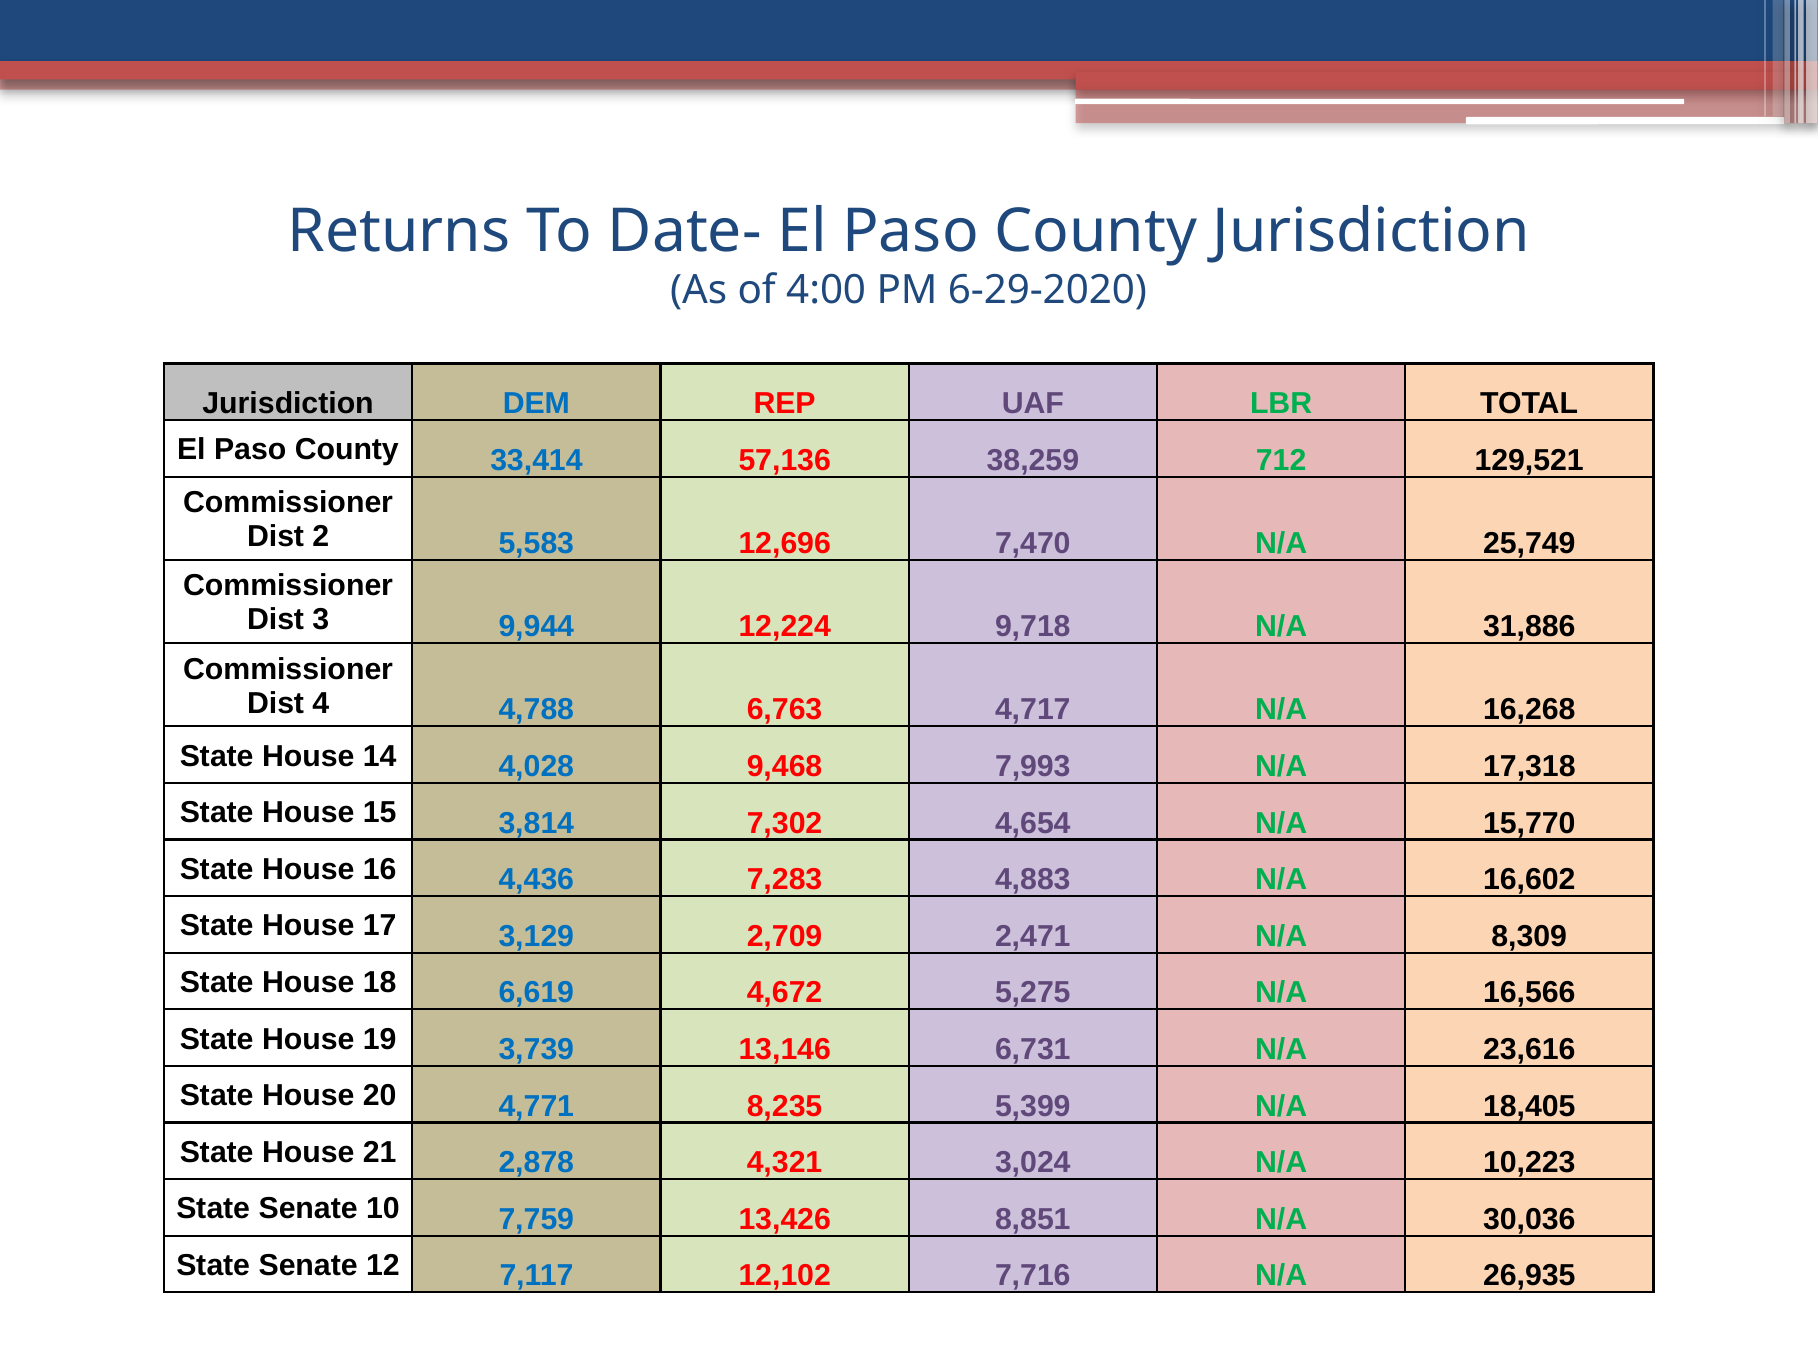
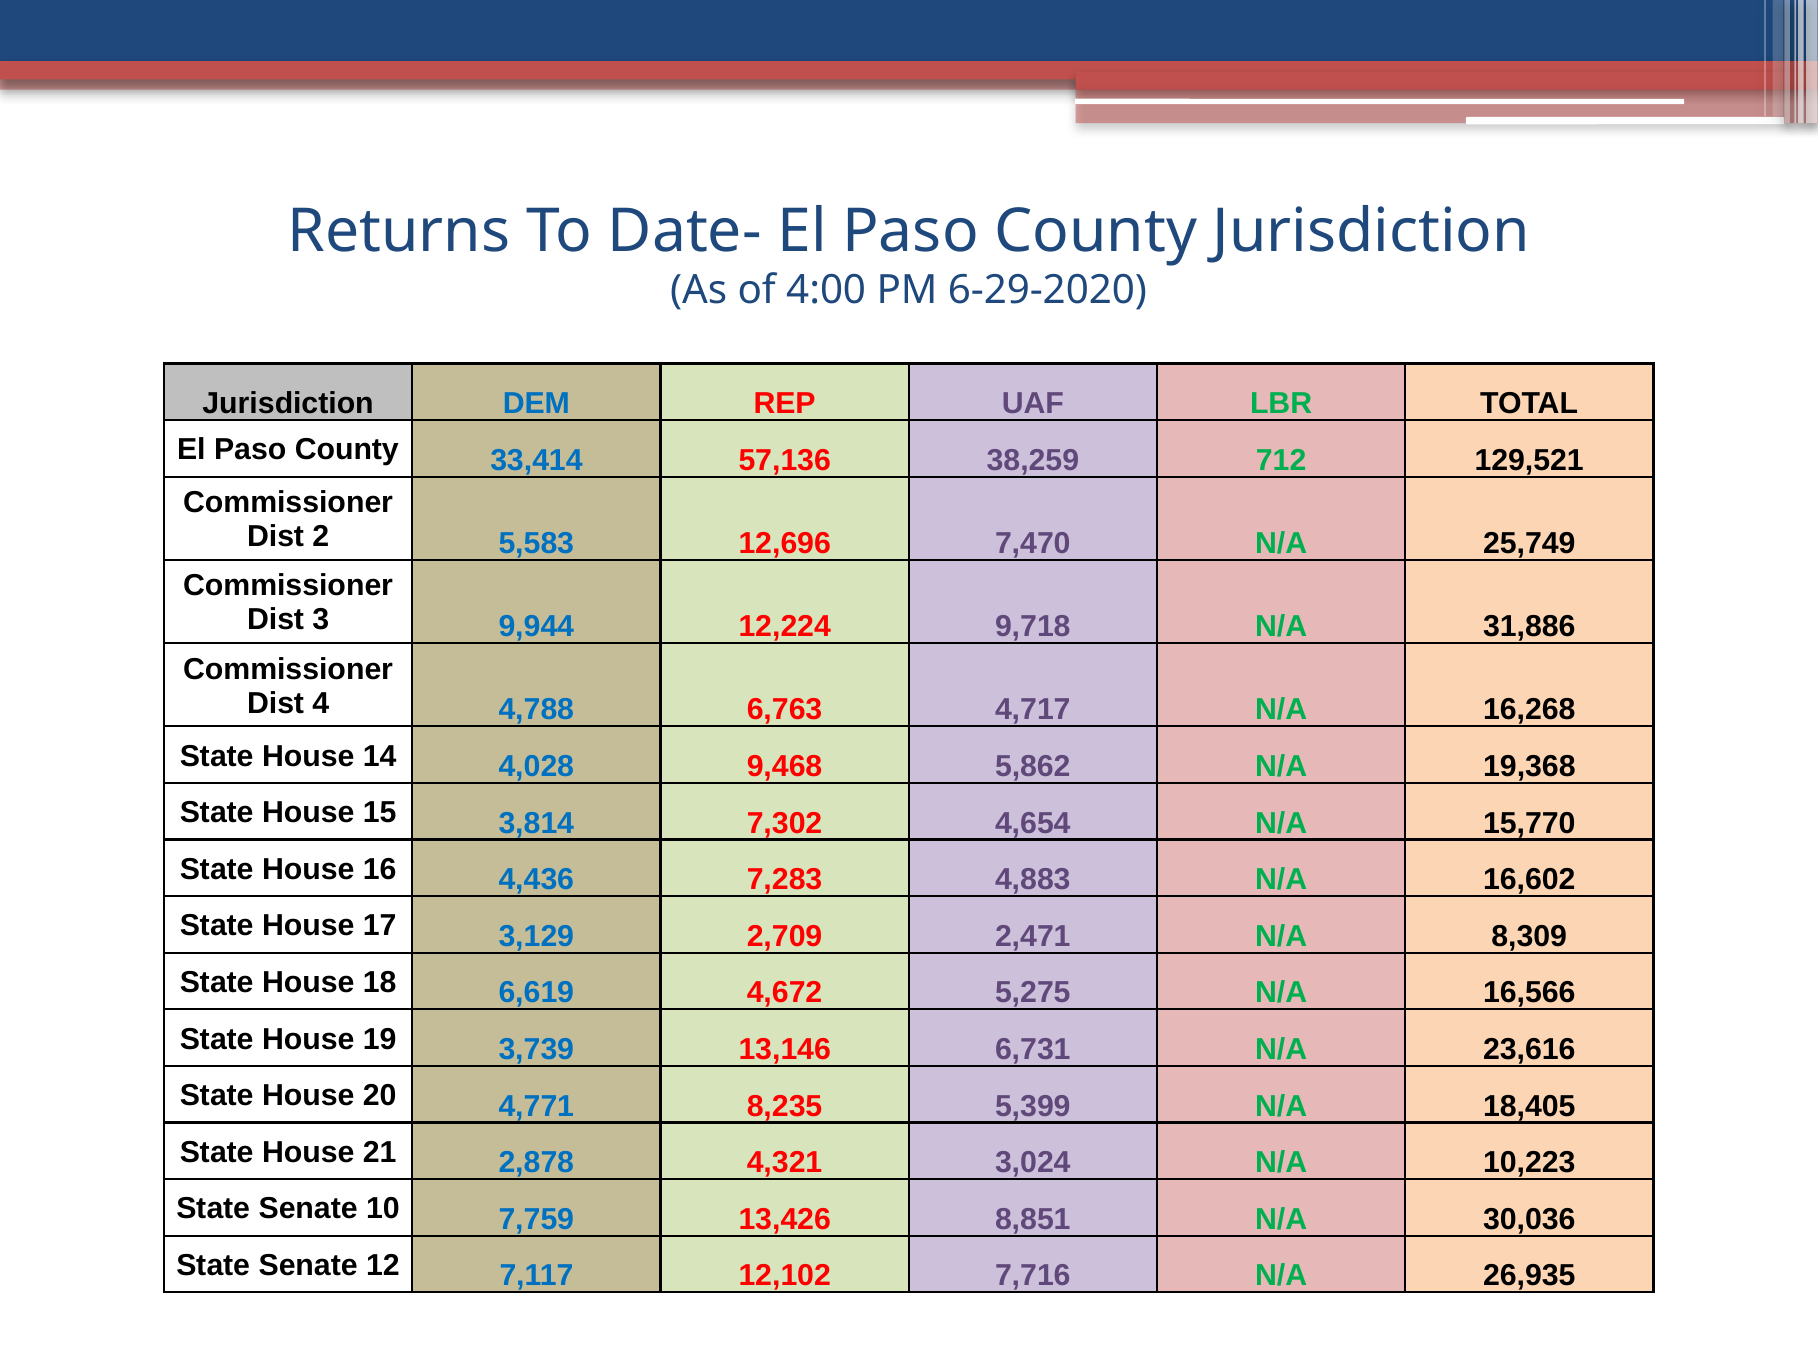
7,993: 7,993 -> 5,862
17,318: 17,318 -> 19,368
